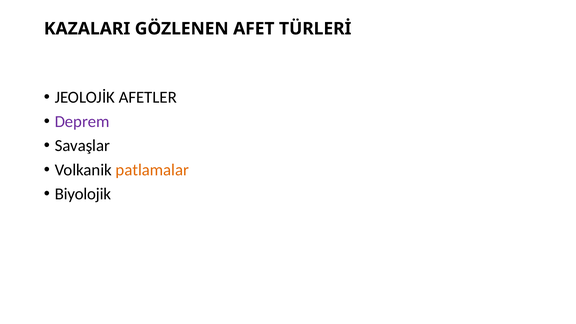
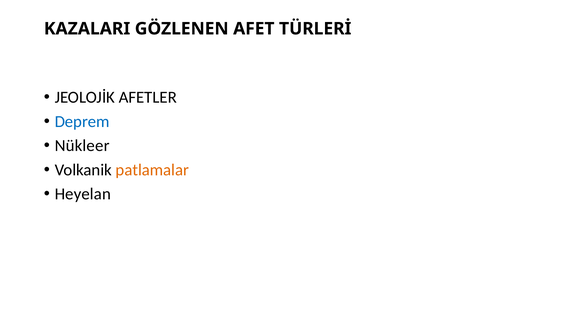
Deprem colour: purple -> blue
Savaşlar: Savaşlar -> Nükleer
Biyolojik: Biyolojik -> Heyelan
